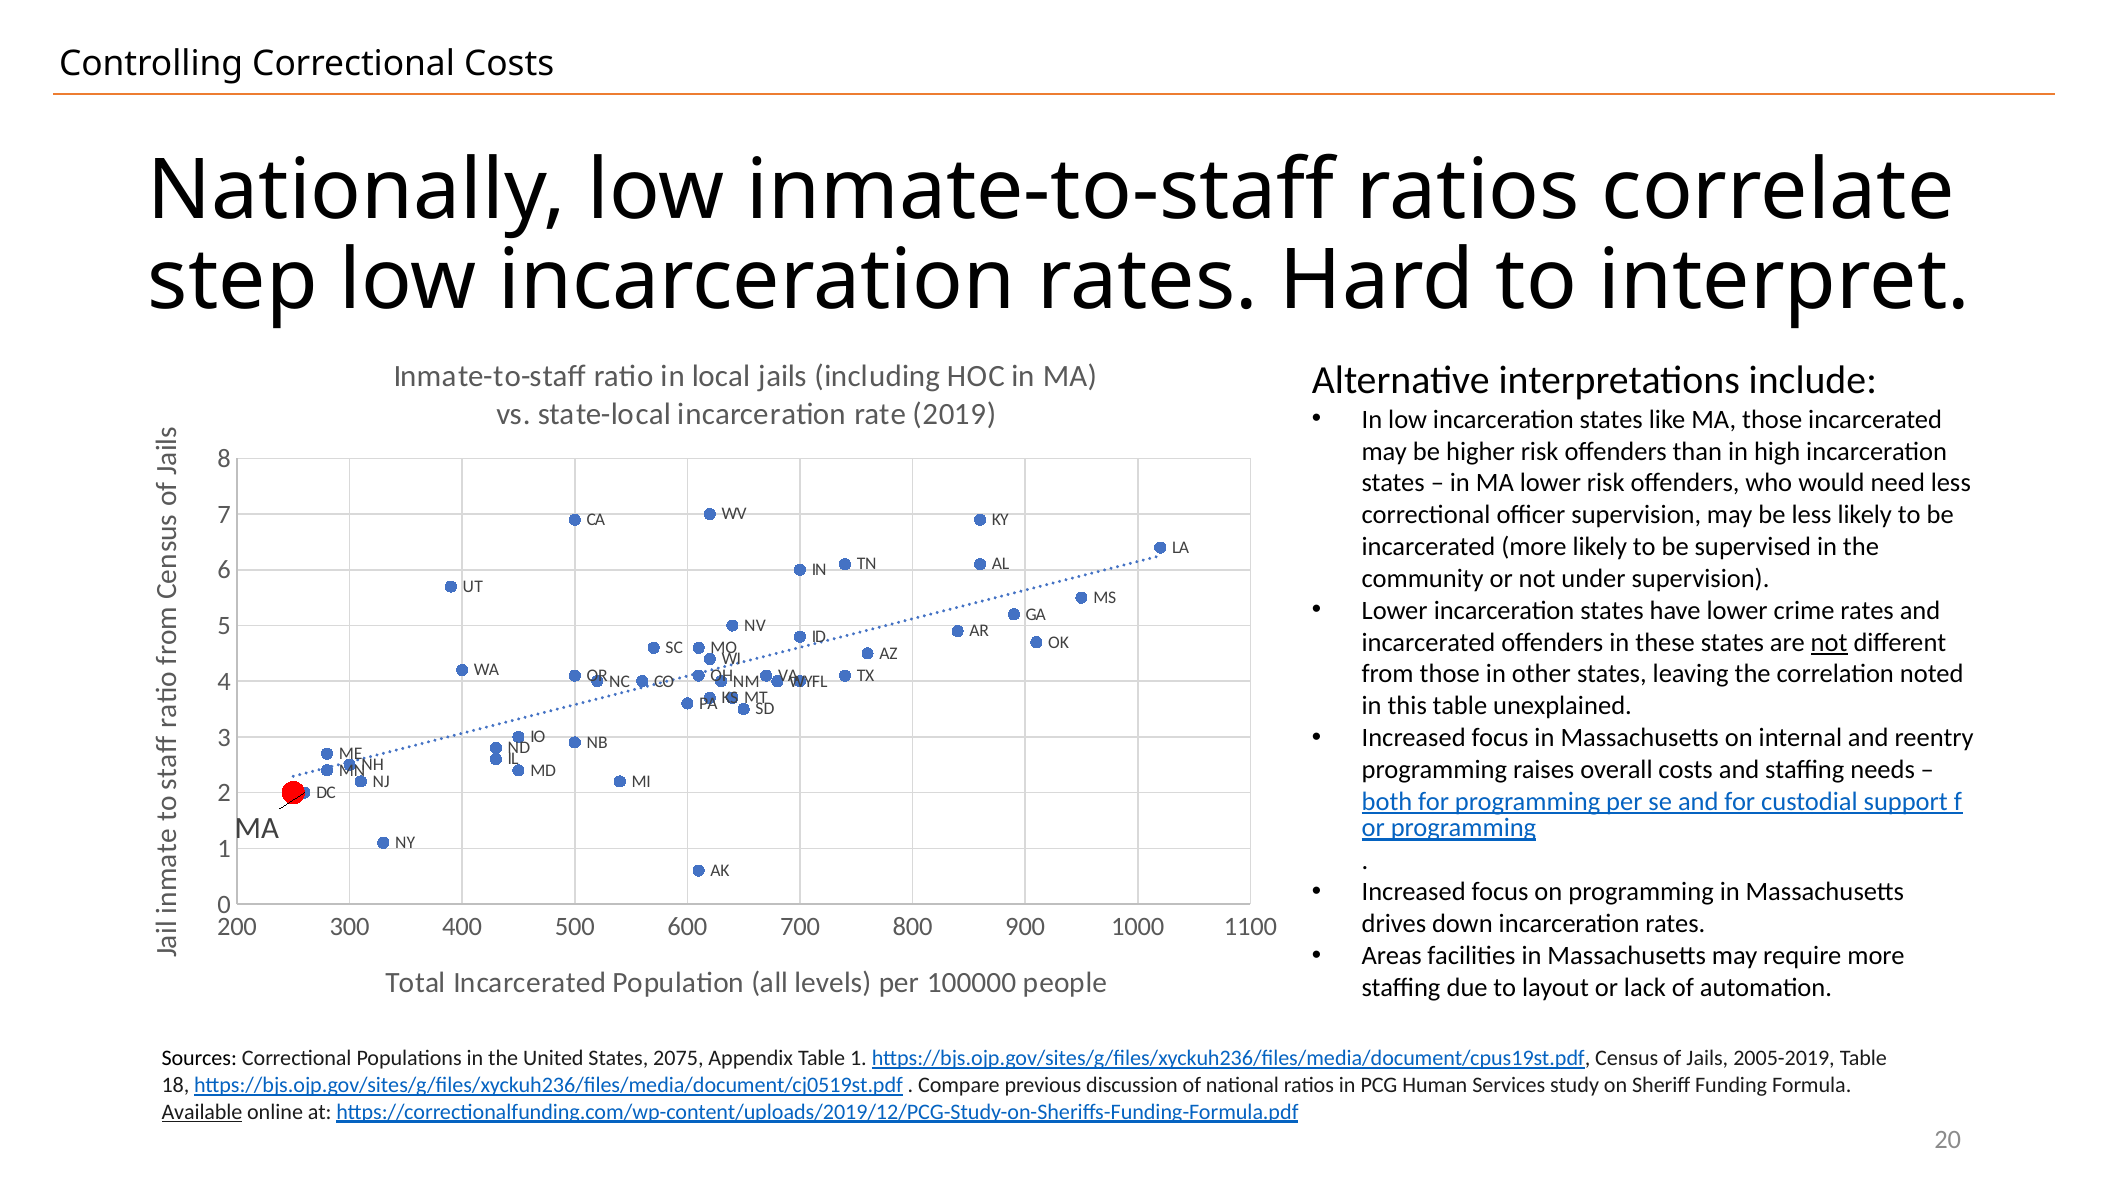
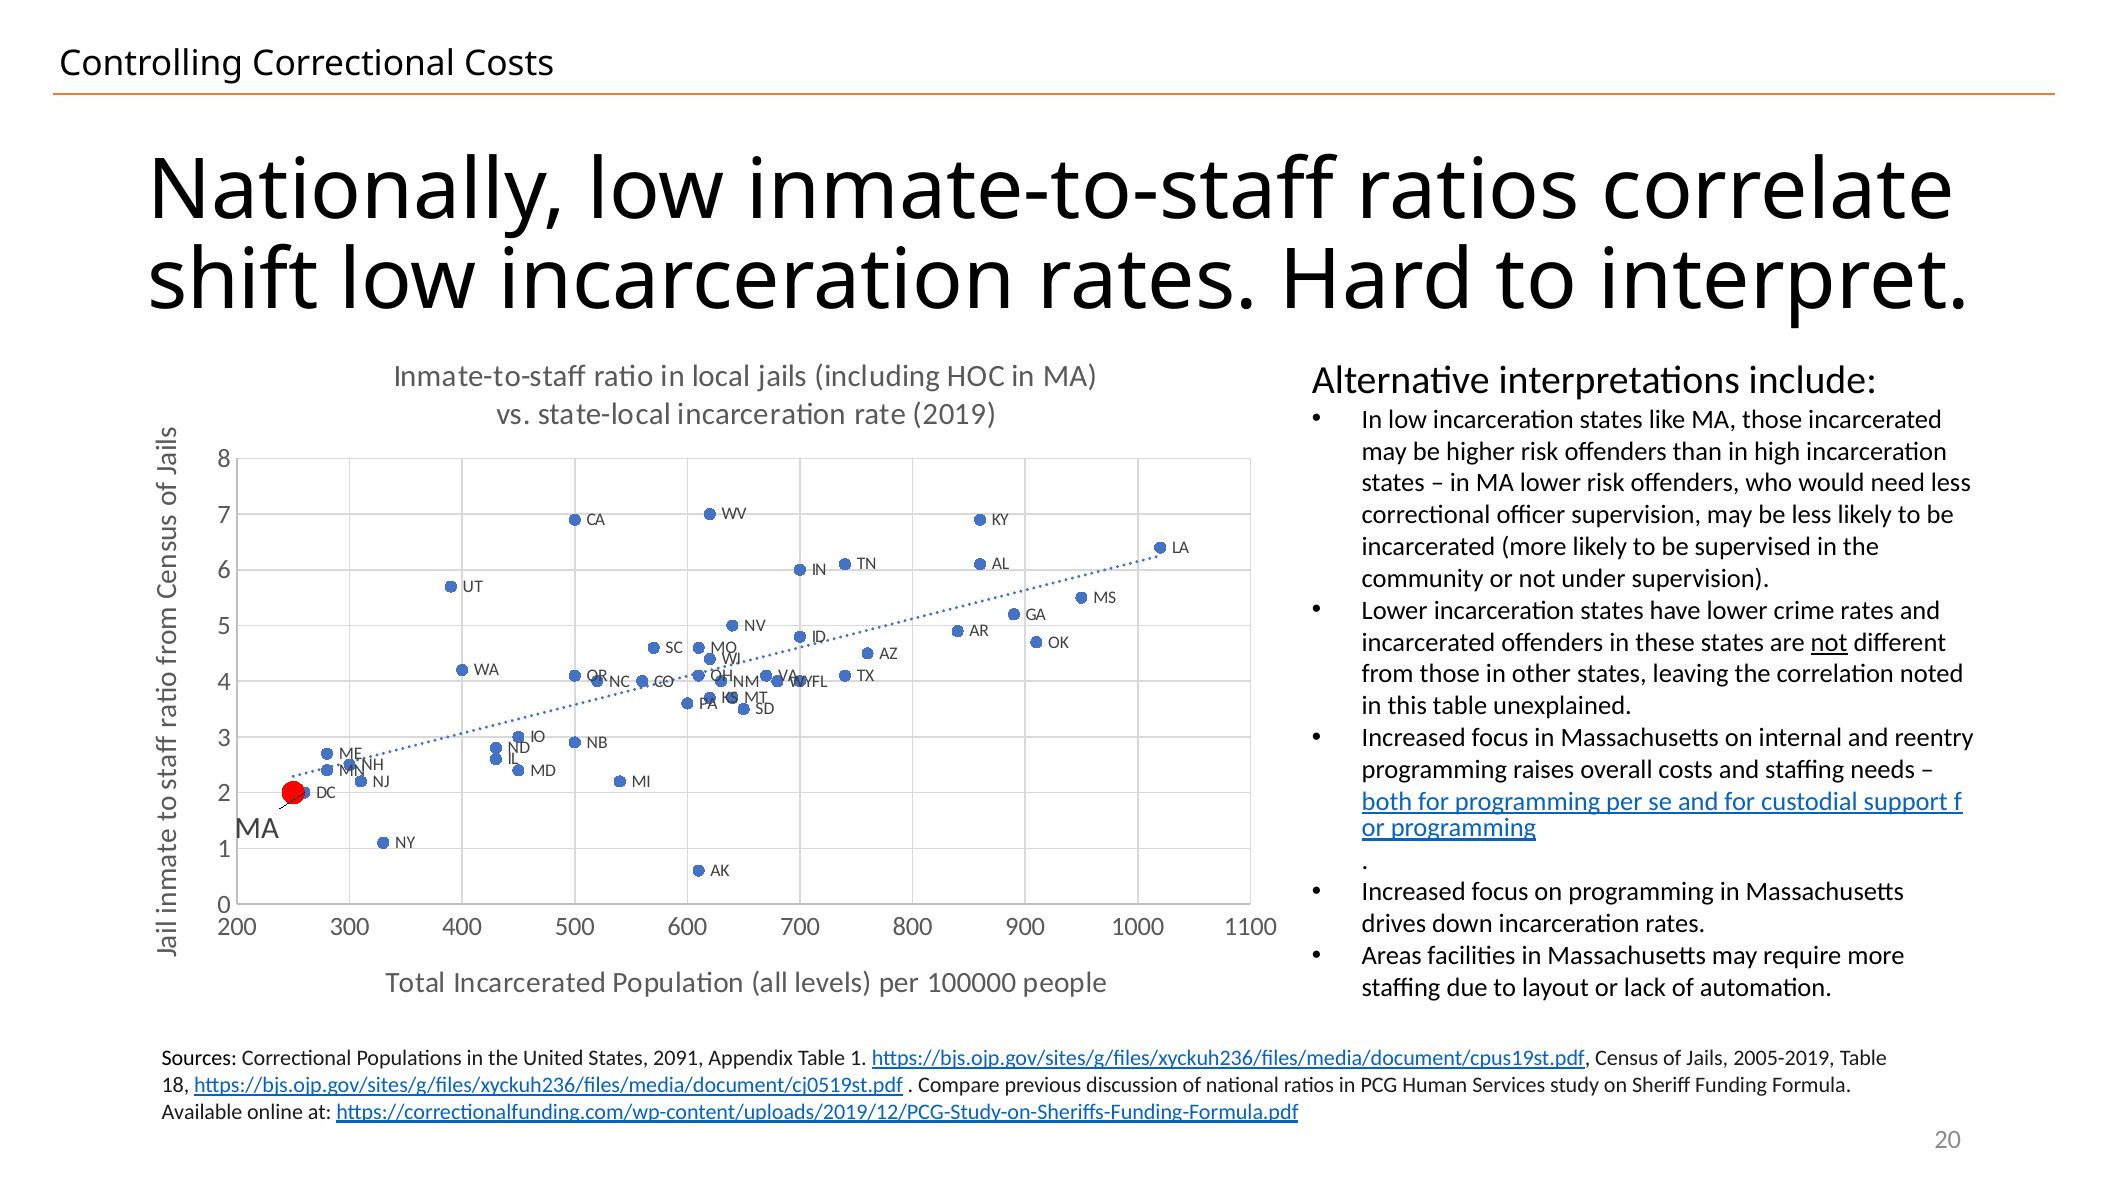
step: step -> shift
2075: 2075 -> 2091
Available underline: present -> none
